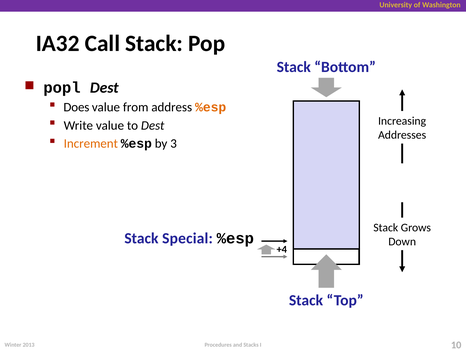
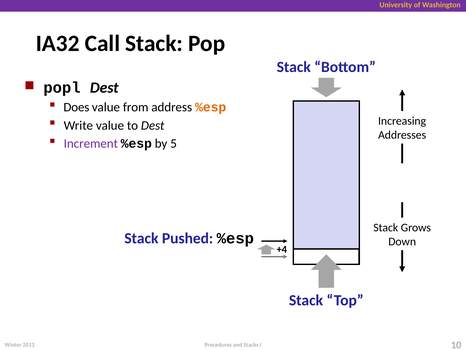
Increment colour: orange -> purple
3: 3 -> 5
Special: Special -> Pushed
